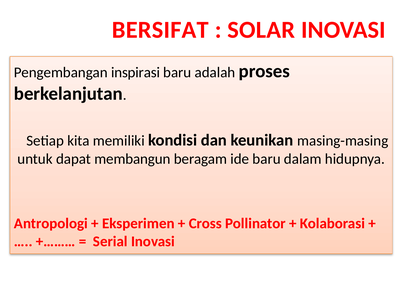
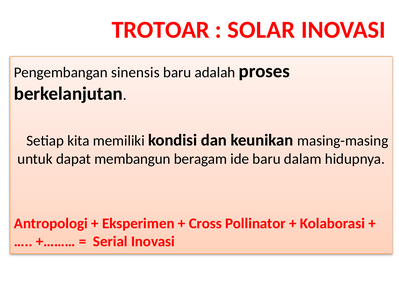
BERSIFAT: BERSIFAT -> TROTOAR
inspirasi: inspirasi -> sinensis
